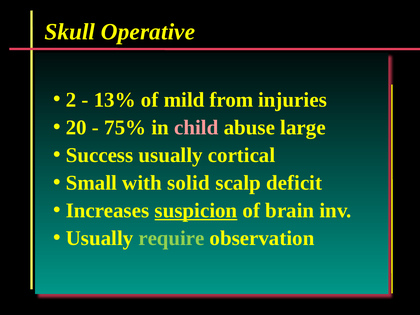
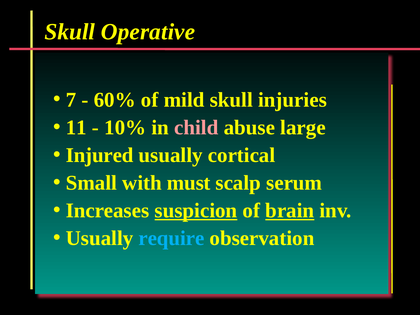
2: 2 -> 7
13%: 13% -> 60%
mild from: from -> skull
20: 20 -> 11
75%: 75% -> 10%
Success: Success -> Injured
solid: solid -> must
deficit: deficit -> serum
brain underline: none -> present
require colour: light green -> light blue
